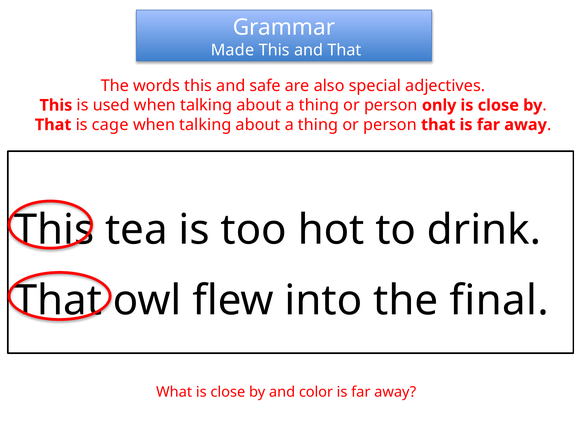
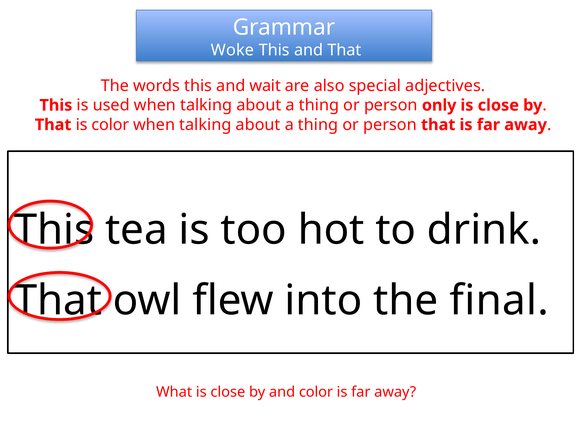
Made: Made -> Woke
safe: safe -> wait
is cage: cage -> color
